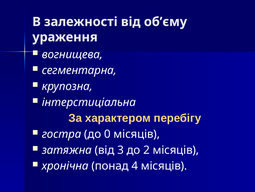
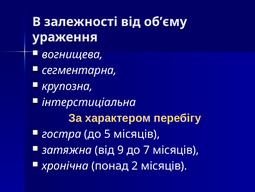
0: 0 -> 5
3: 3 -> 9
2: 2 -> 7
4: 4 -> 2
